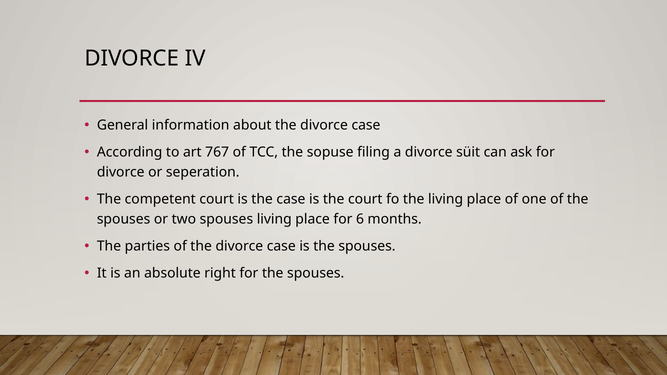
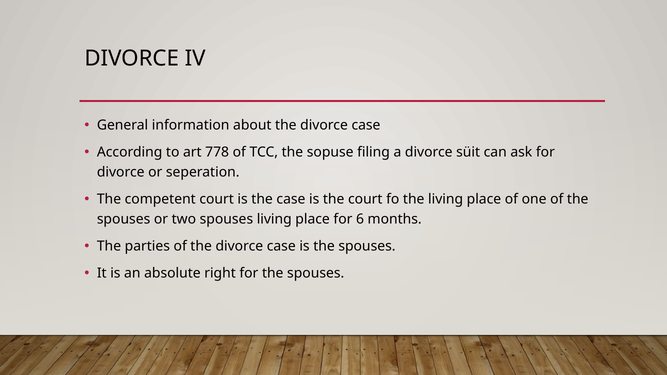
767: 767 -> 778
